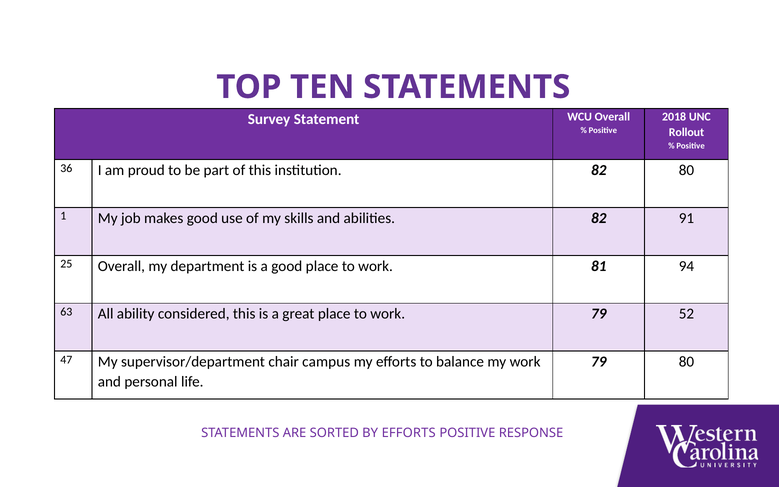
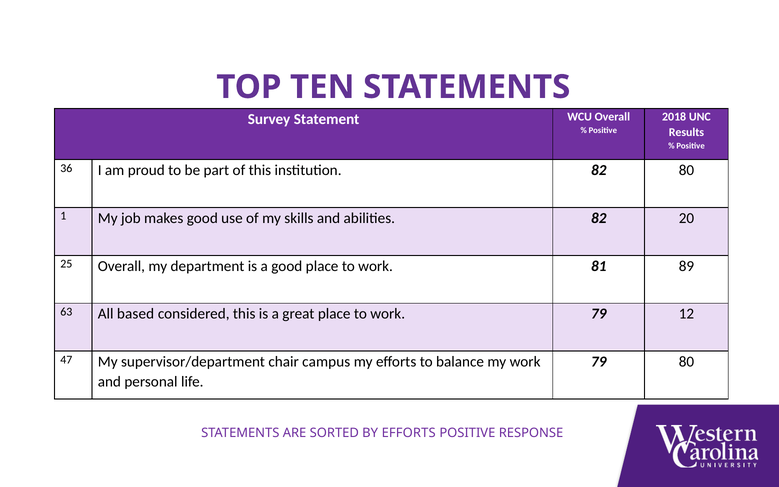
Rollout: Rollout -> Results
91: 91 -> 20
94: 94 -> 89
ability: ability -> based
52: 52 -> 12
